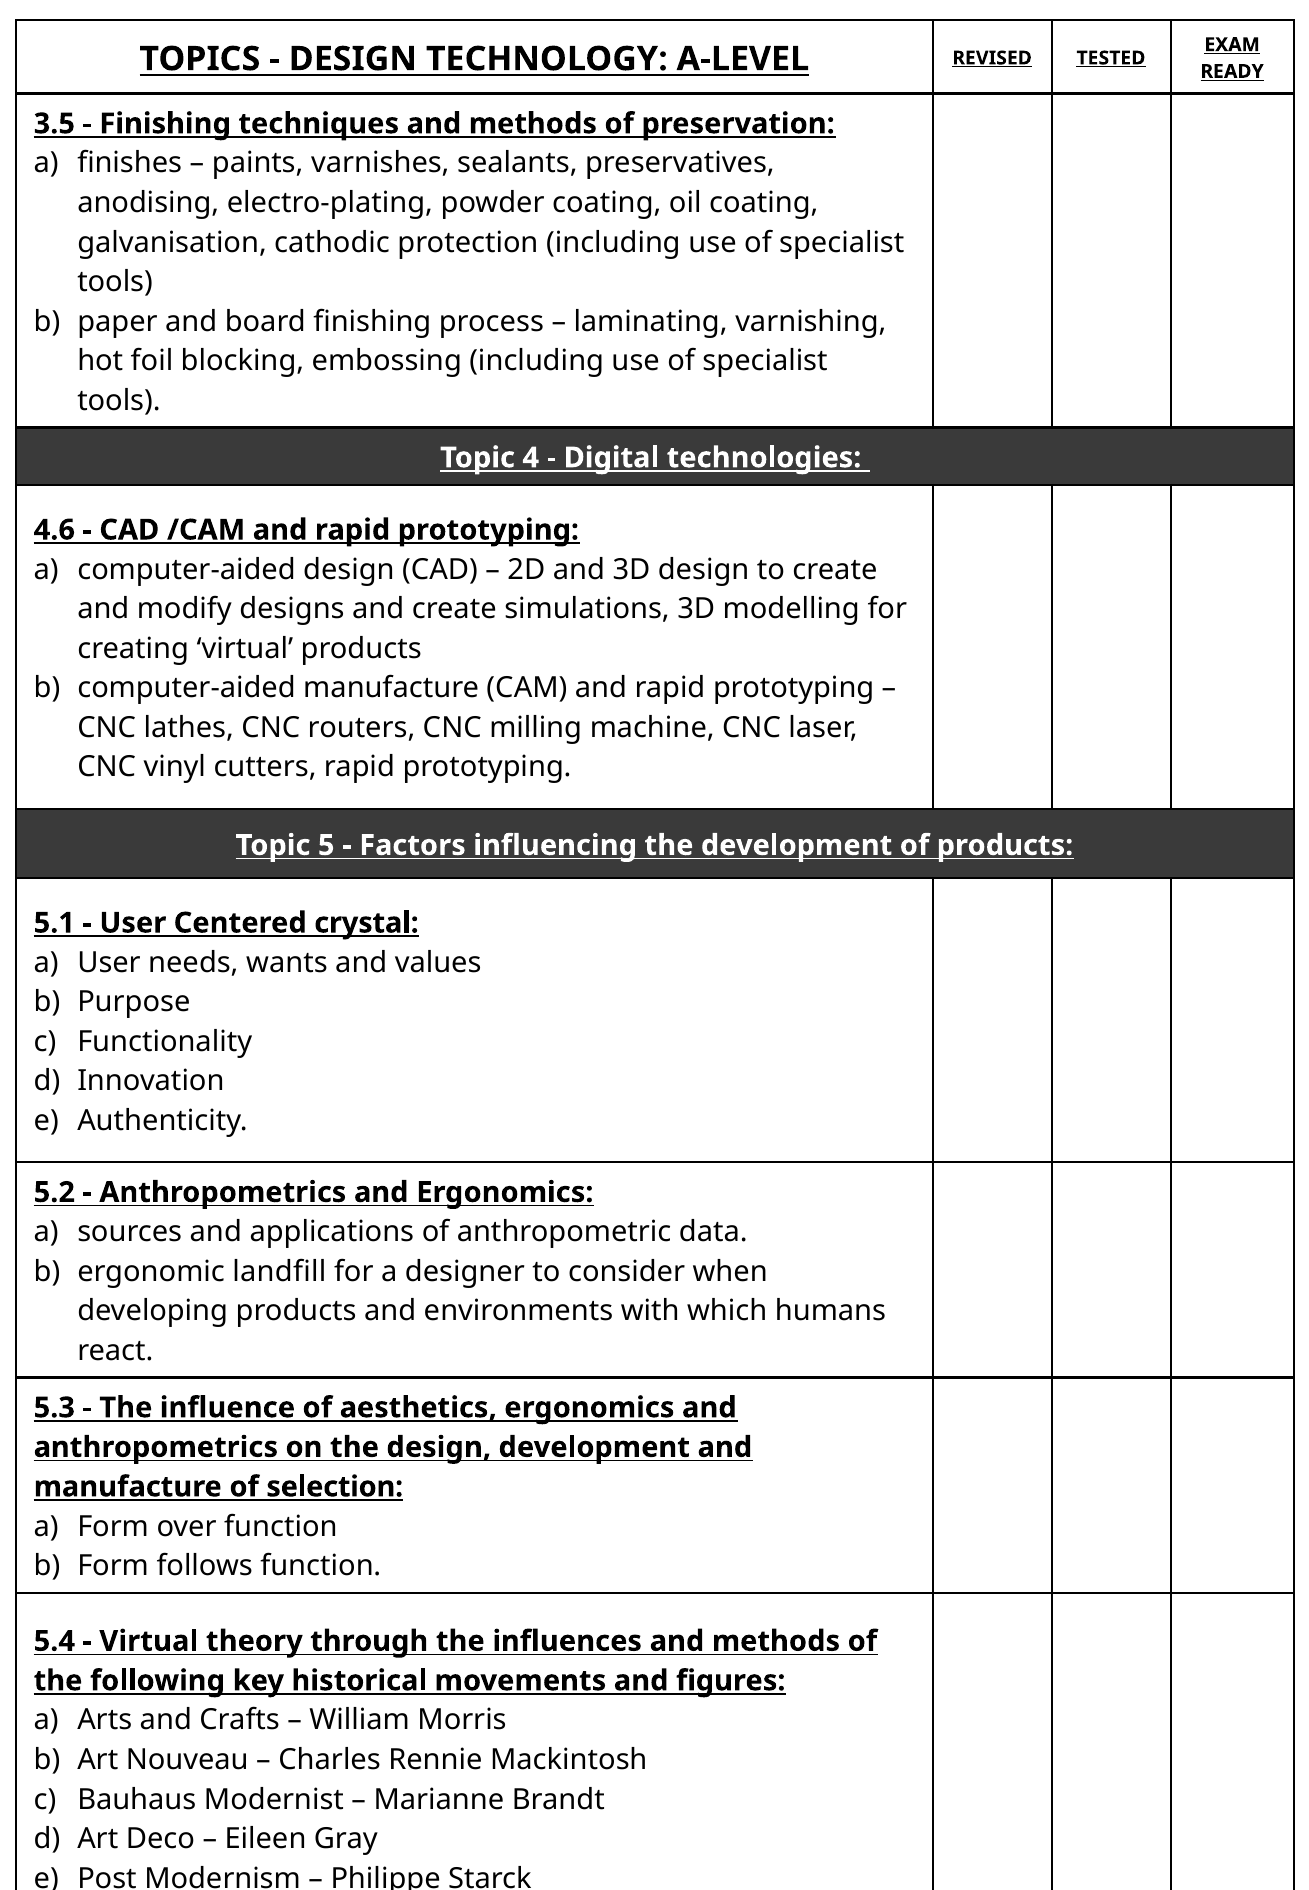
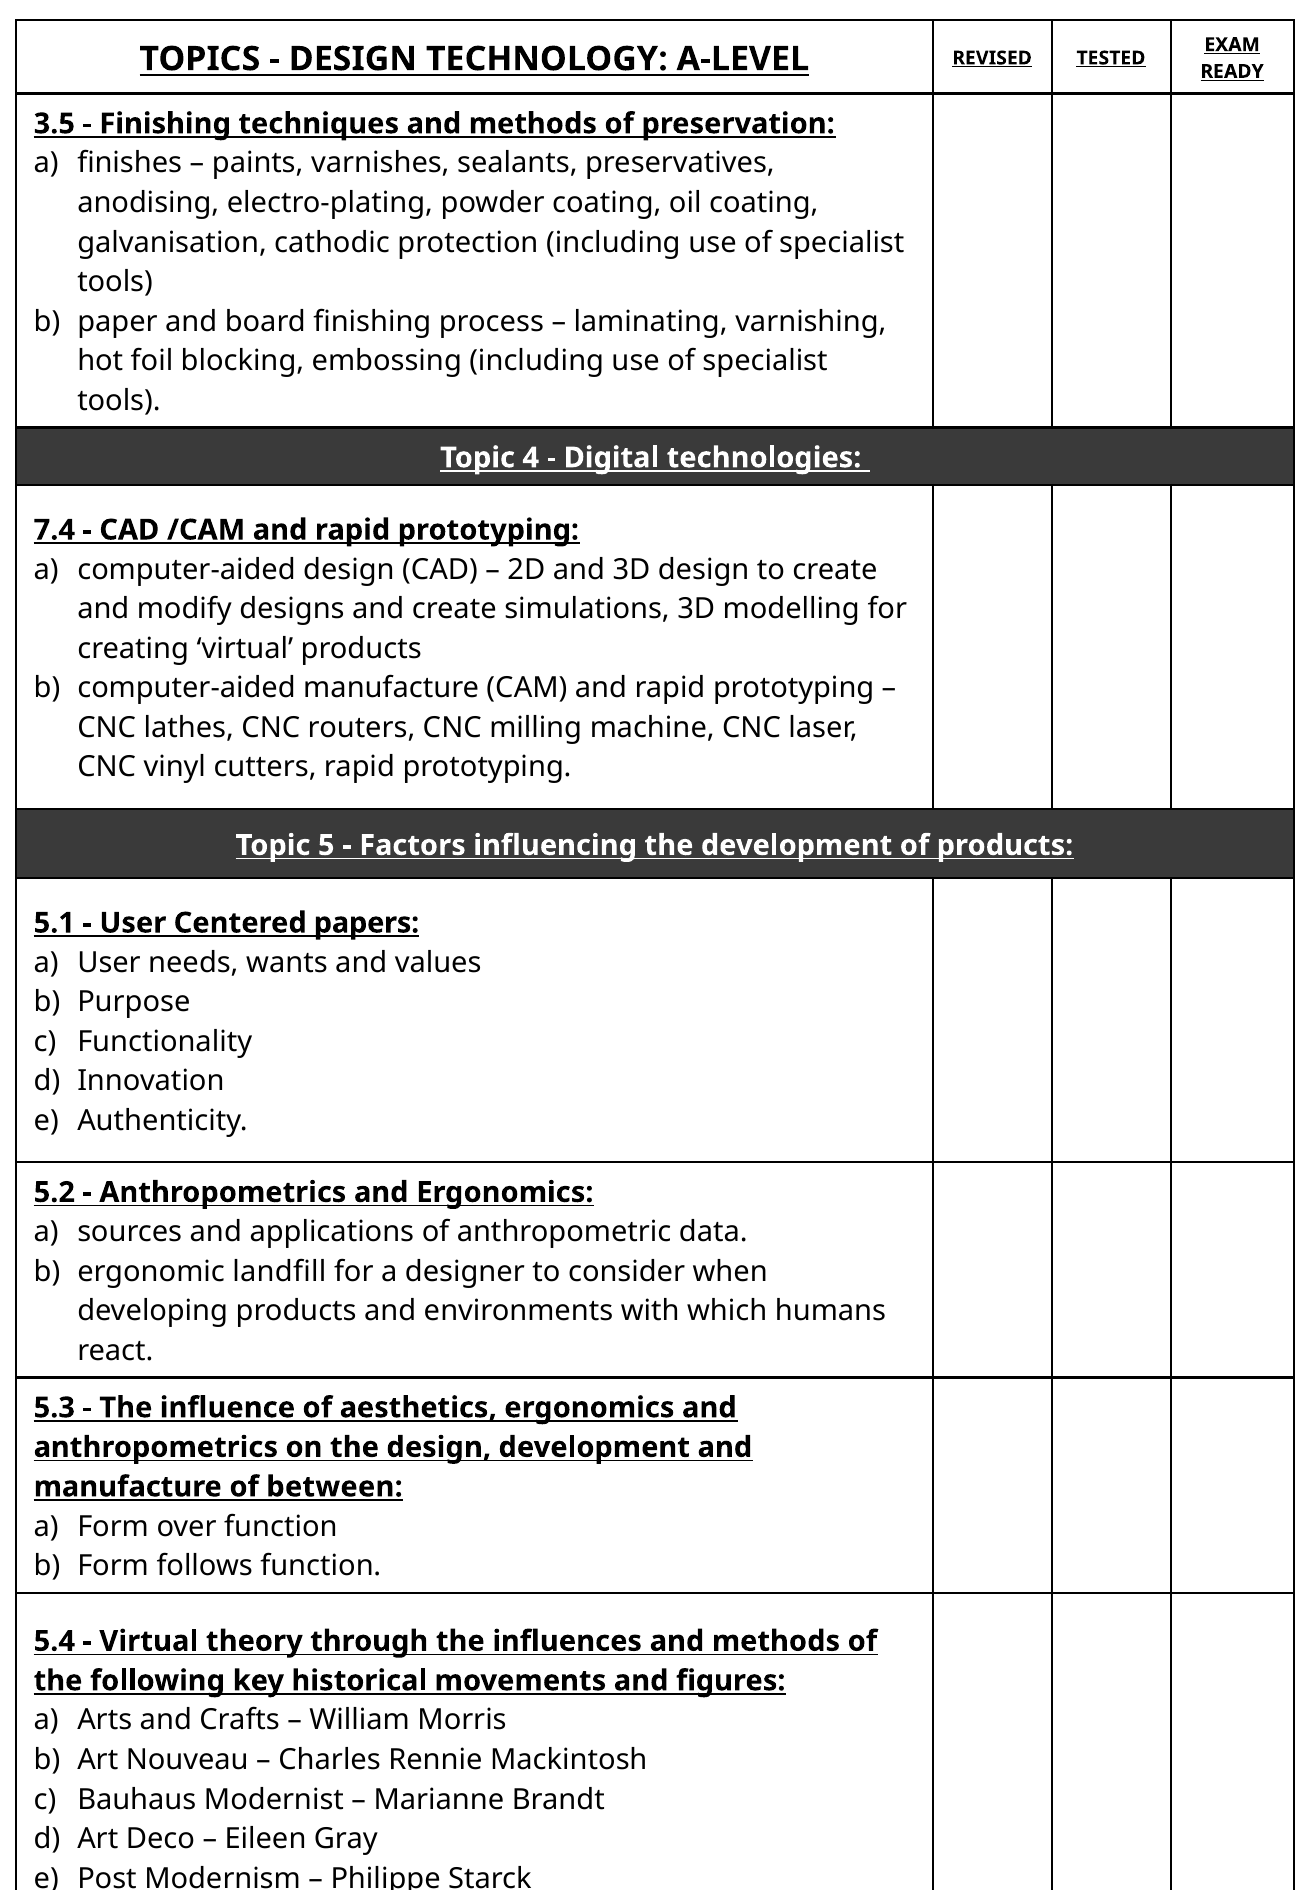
4.6: 4.6 -> 7.4
crystal: crystal -> papers
selection: selection -> between
